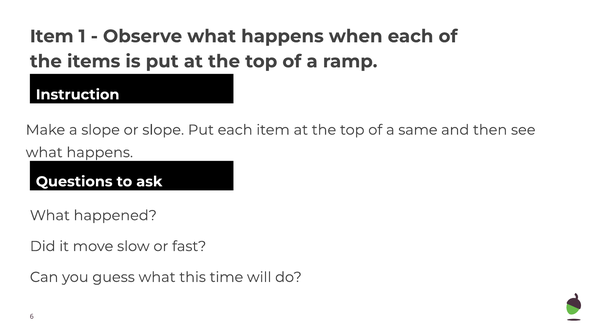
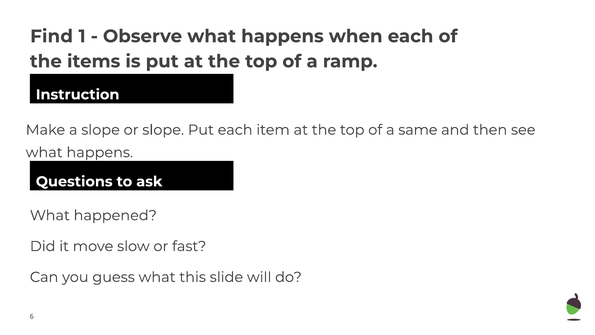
Item at (52, 36): Item -> Find
time: time -> slide
